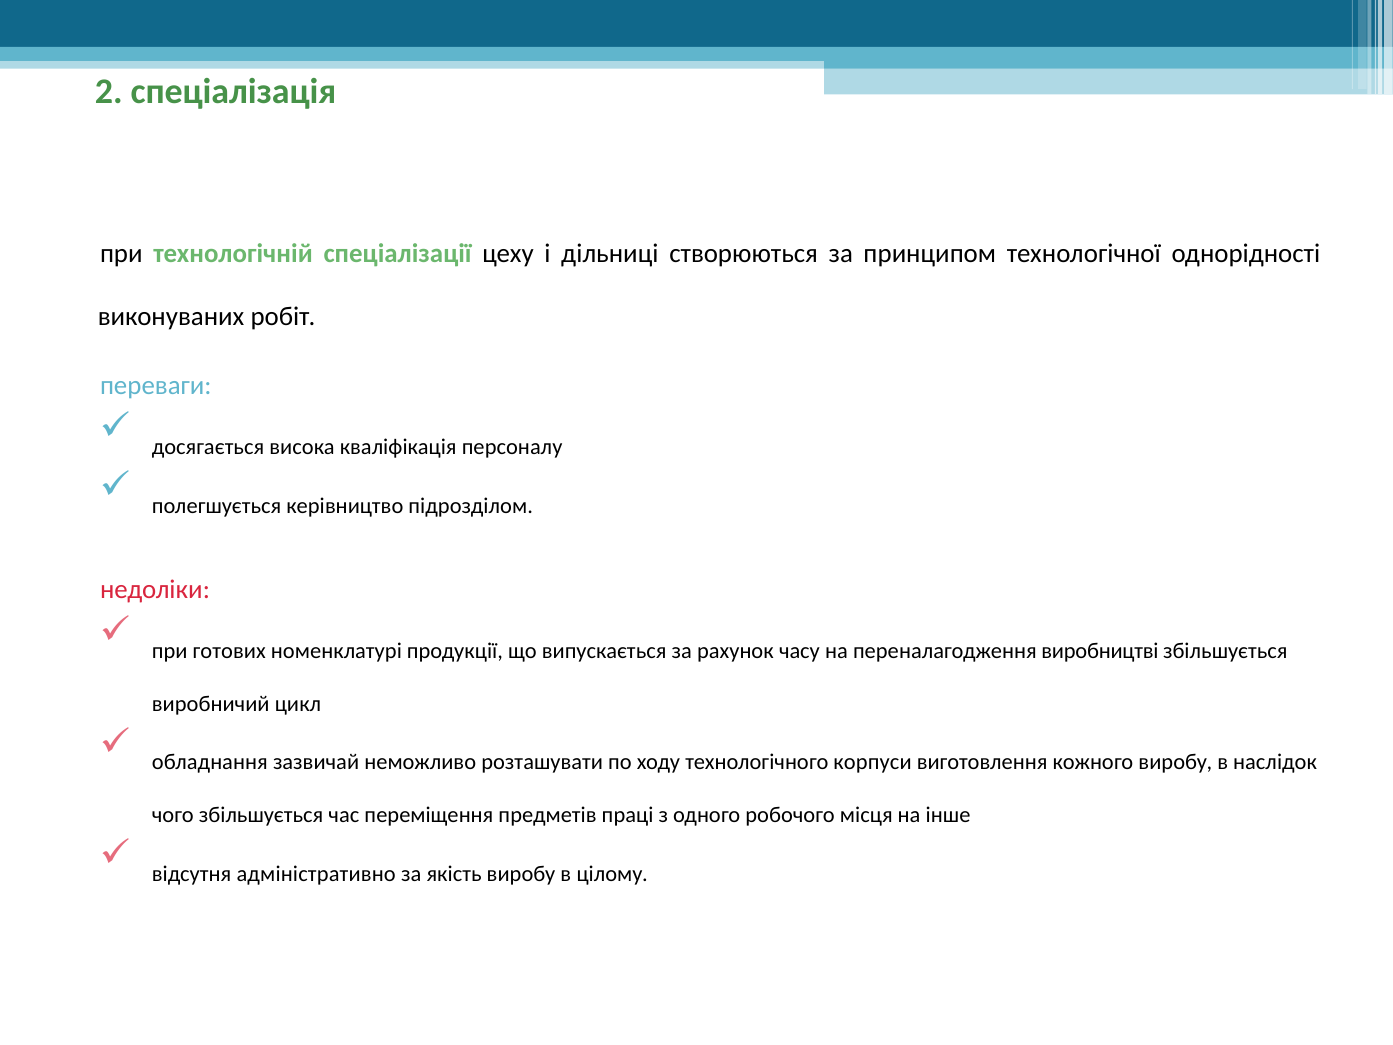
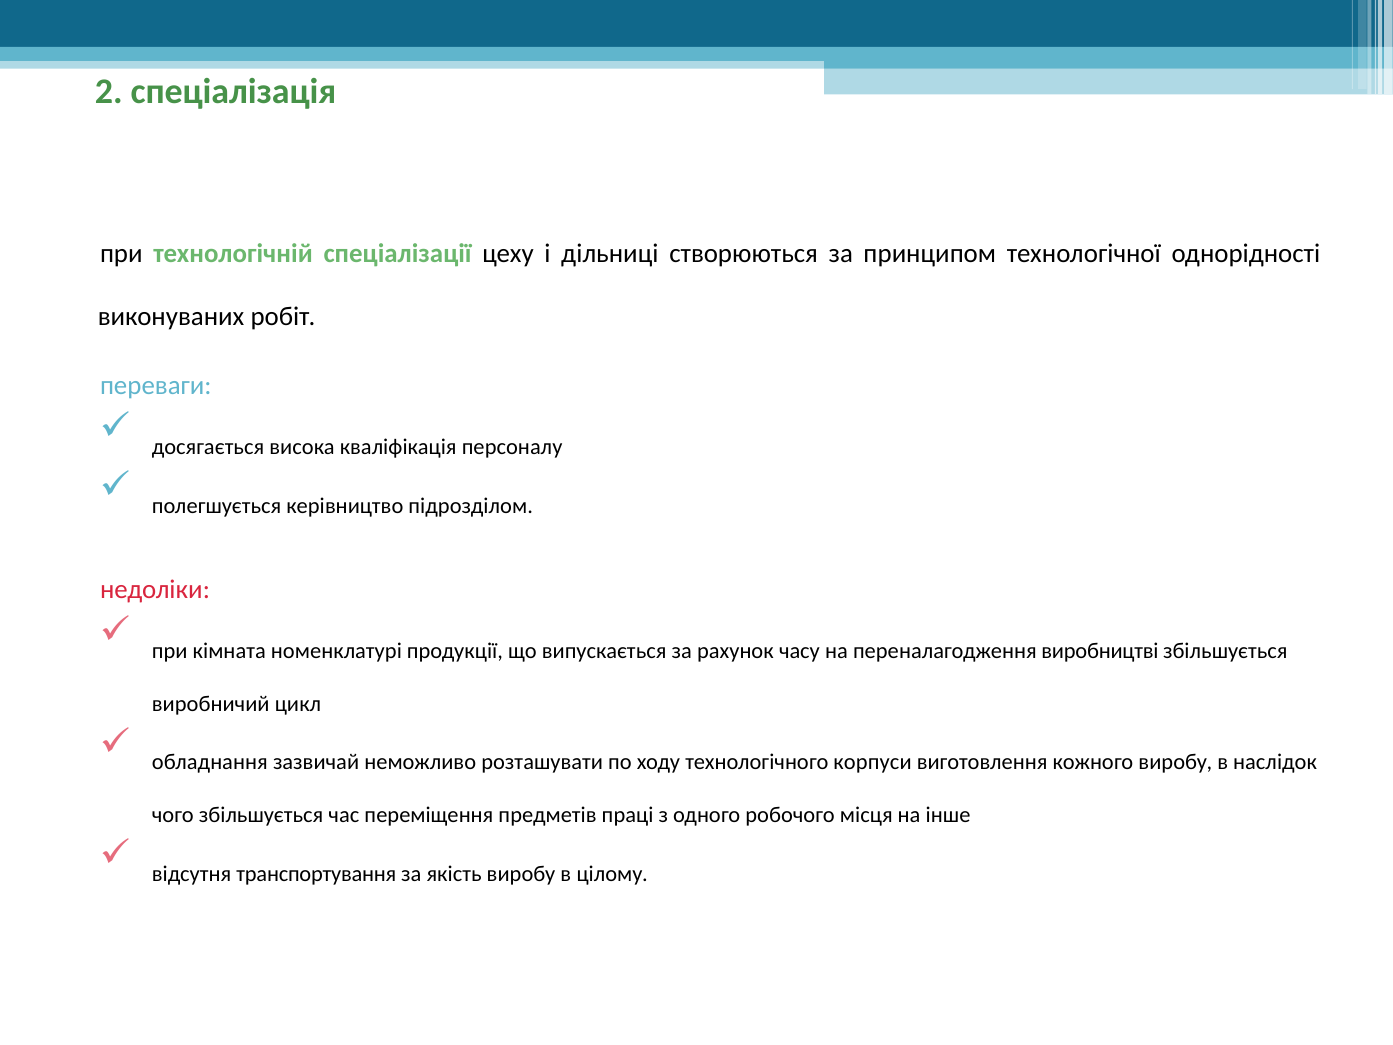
готових: готових -> кімната
адміністративно: адміністративно -> транспортування
